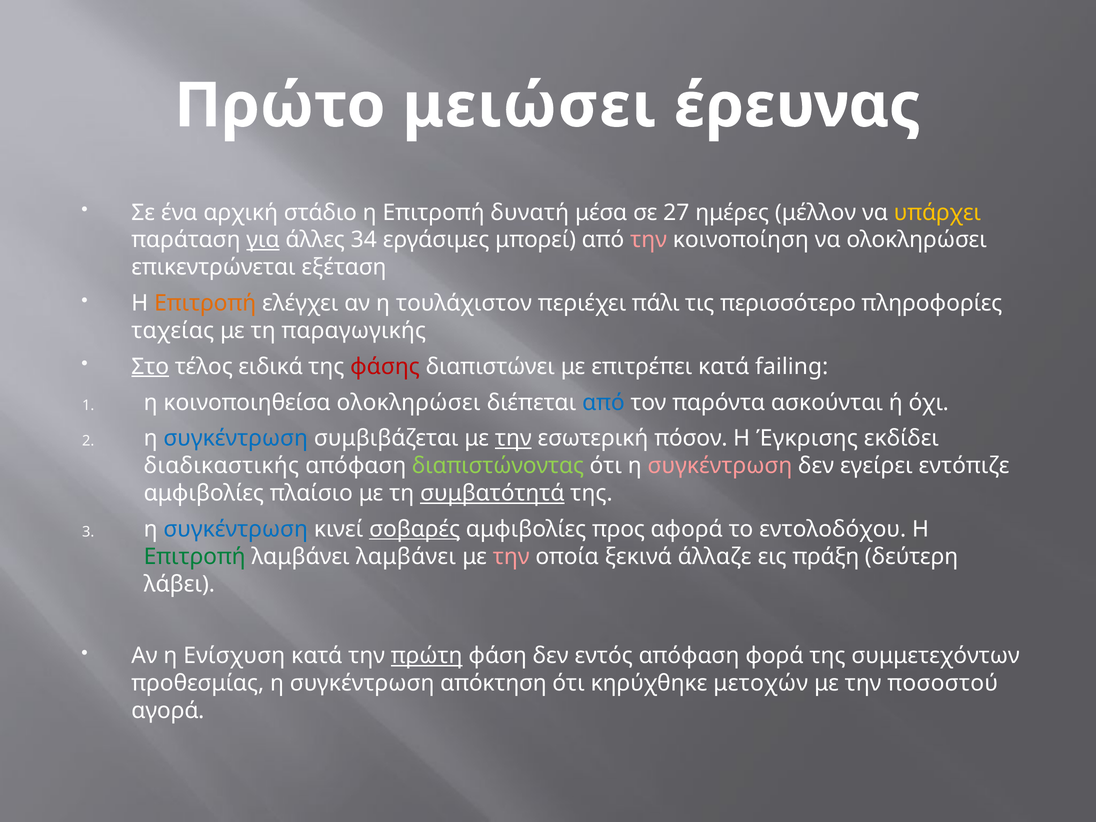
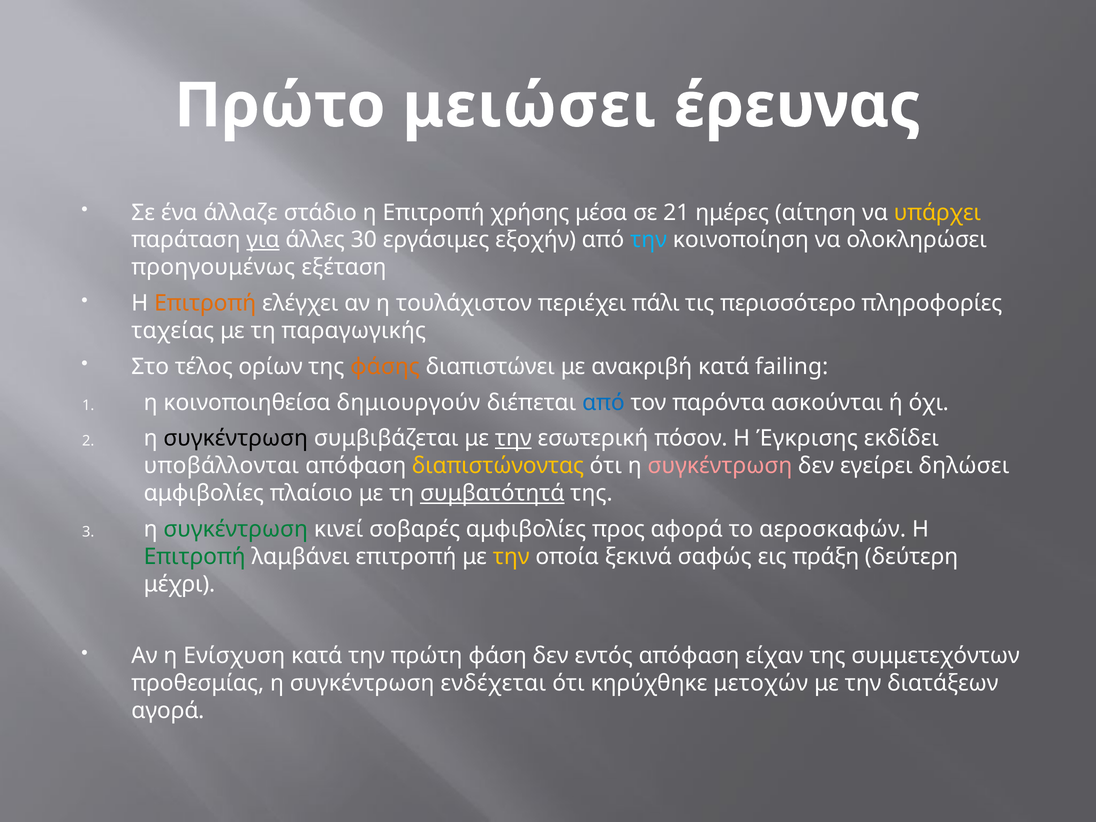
αρχική: αρχική -> άλλαζε
δυνατή: δυνατή -> χρήσης
27: 27 -> 21
μέλλον: μέλλον -> αίτηση
34: 34 -> 30
μπορεί: μπορεί -> εξοχήν
την at (649, 240) colour: pink -> light blue
επικεντρώνεται: επικεντρώνεται -> προηγουμένως
Στο underline: present -> none
ειδικά: ειδικά -> ορίων
φάσης colour: red -> orange
επιτρέπει: επιτρέπει -> ανακριβή
κοινοποιηθείσα ολοκληρώσει: ολοκληρώσει -> δημιουργούν
συγκέντρωση at (236, 438) colour: blue -> black
διαδικαστικής: διαδικαστικής -> υποβάλλονται
διαπιστώνοντας colour: light green -> yellow
εντόπιζε: εντόπιζε -> δηλώσει
συγκέντρωση at (236, 529) colour: blue -> green
σοβαρές underline: present -> none
εντολοδόχου: εντολοδόχου -> αεροσκαφών
λαμβάνει λαμβάνει: λαμβάνει -> επιτροπή
την at (511, 557) colour: pink -> yellow
άλλαζε: άλλαζε -> σαφώς
λάβει: λάβει -> μέχρι
πρώτη underline: present -> none
φορά: φορά -> είχαν
απόκτηση: απόκτηση -> ενδέχεται
ποσοστού: ποσοστού -> διατάξεων
